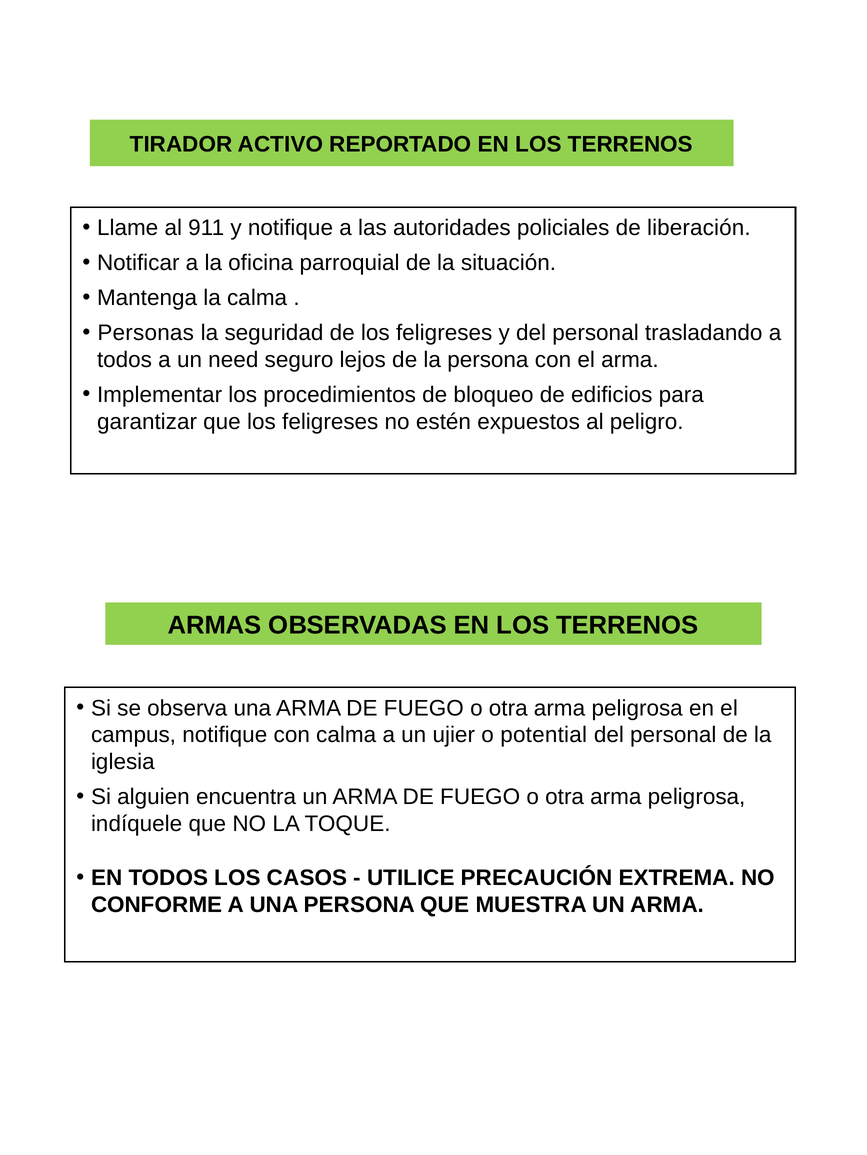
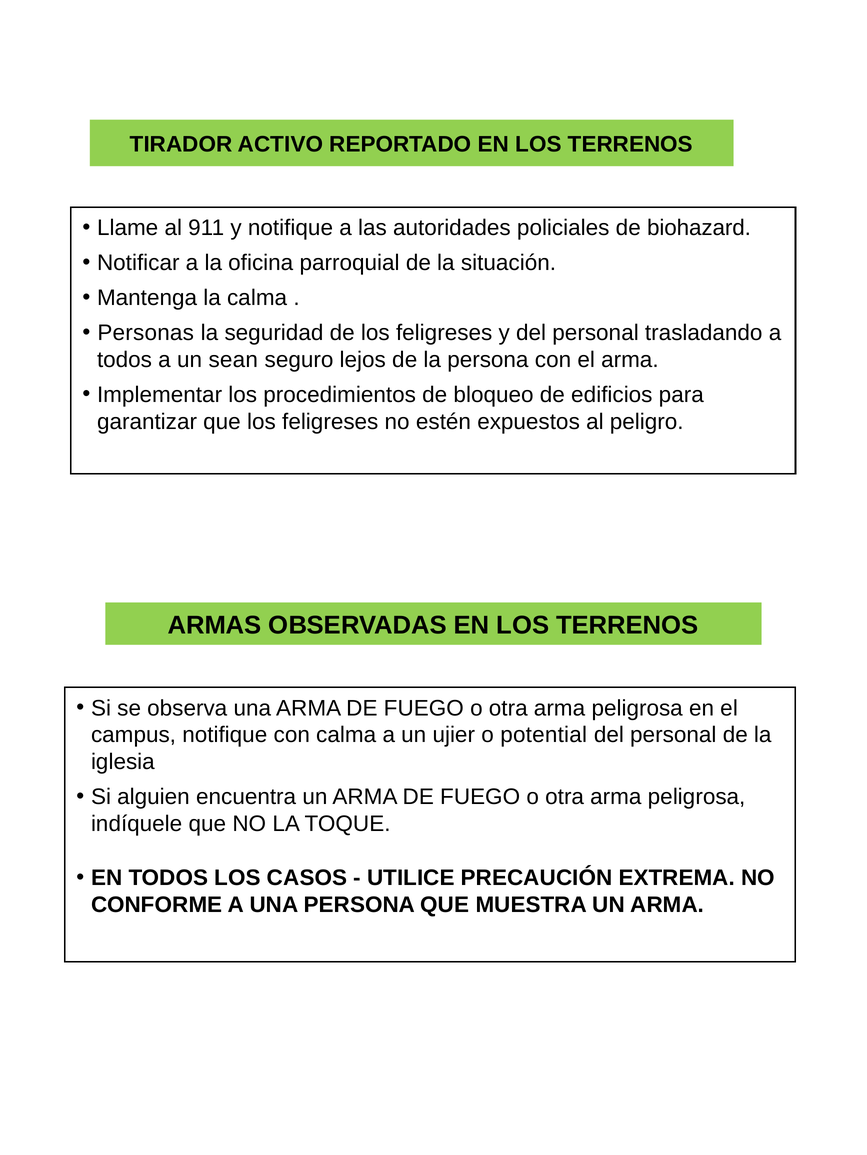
liberación: liberación -> biohazard
need: need -> sean
